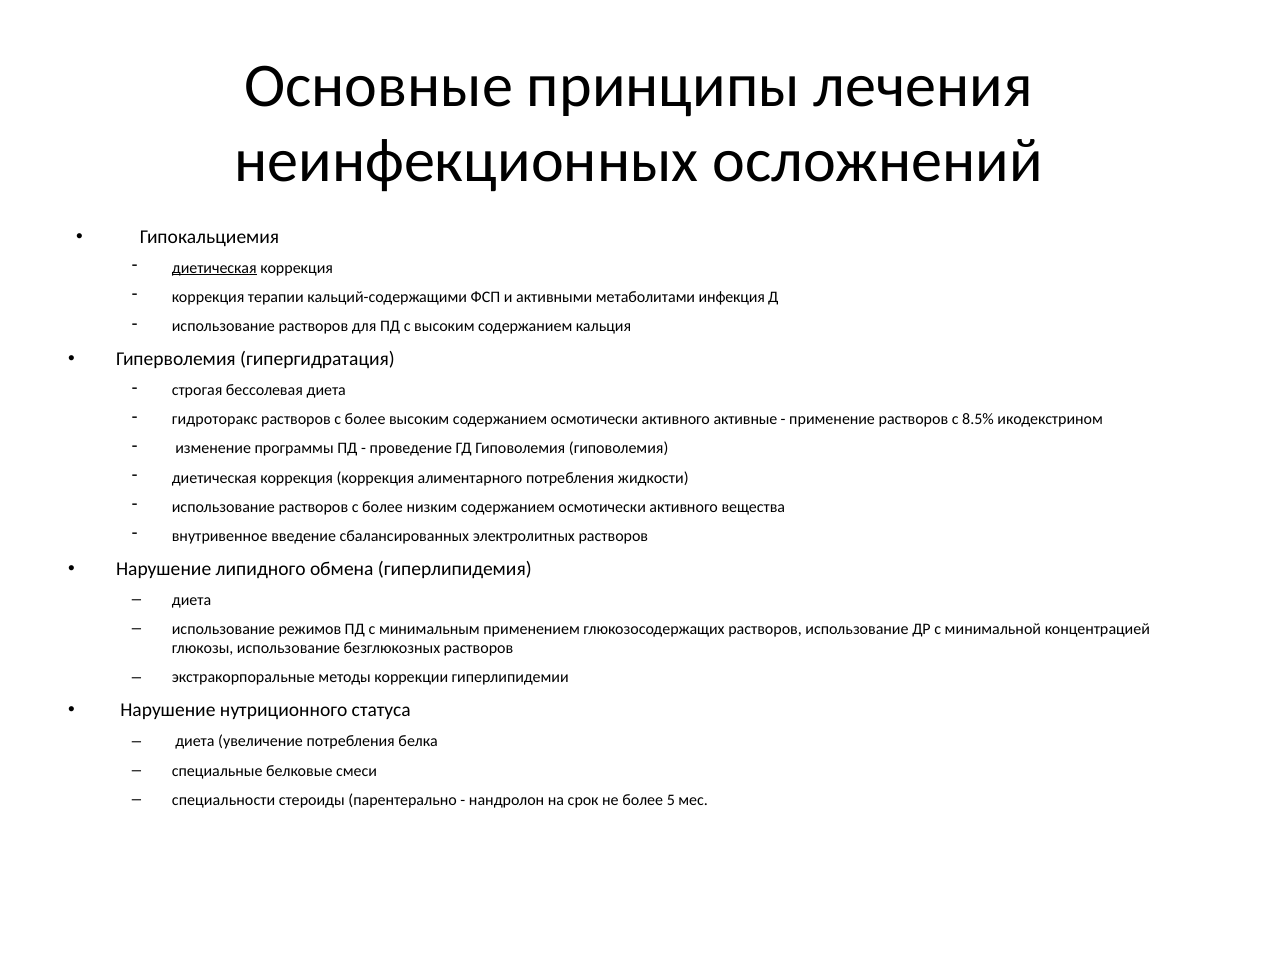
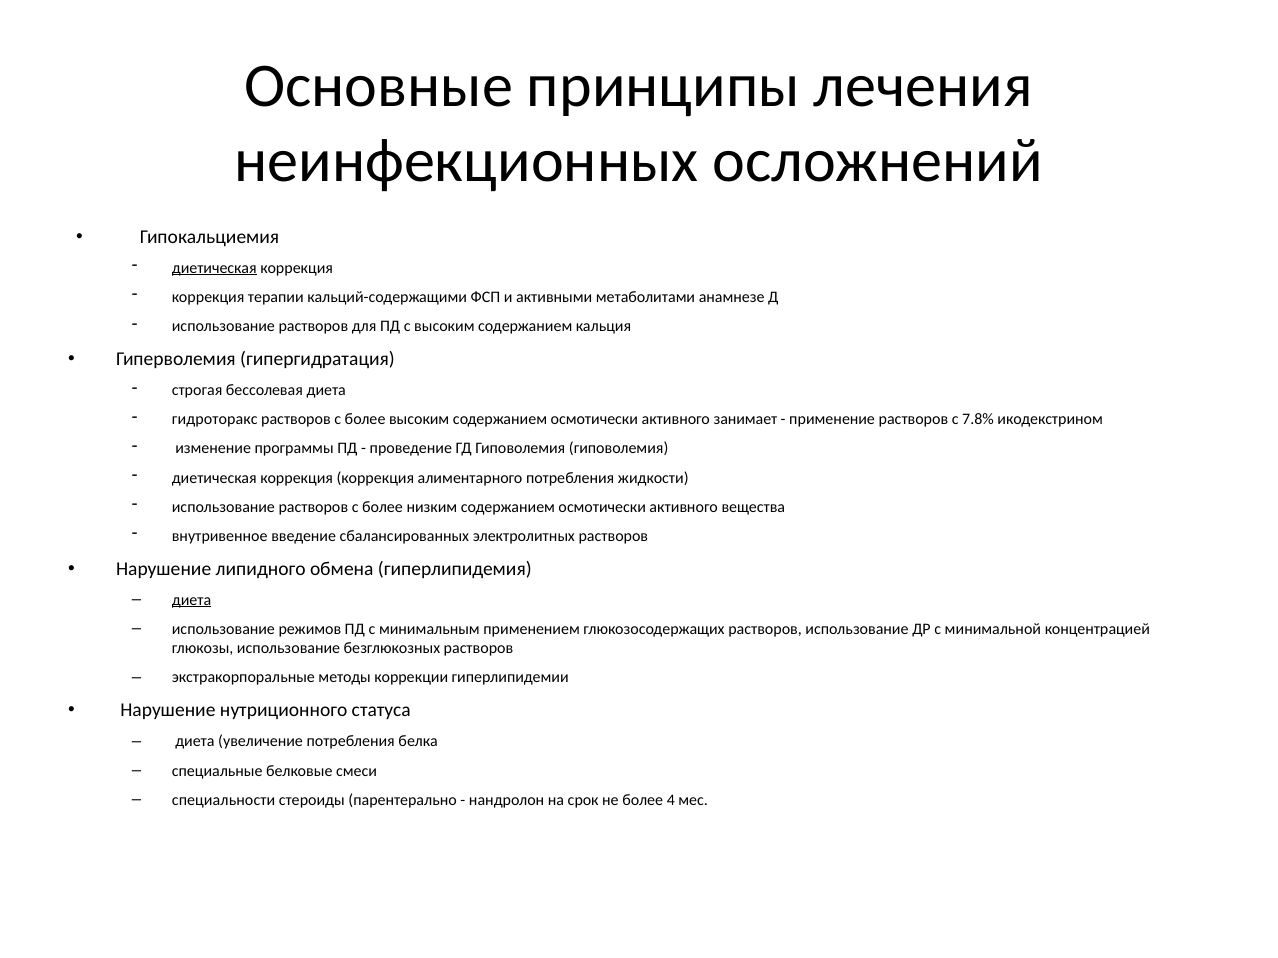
инфекция: инфекция -> анамнезе
активные: активные -> занимает
8.5%: 8.5% -> 7.8%
диета at (192, 600) underline: none -> present
5: 5 -> 4
